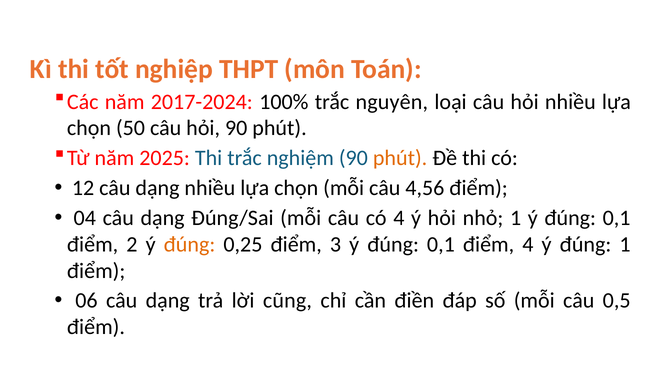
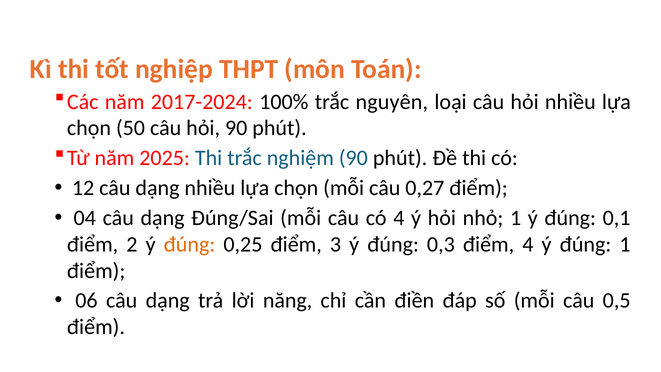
phút at (400, 158) colour: orange -> black
4,56: 4,56 -> 0,27
3 ý đúng 0,1: 0,1 -> 0,3
cũng: cũng -> năng
